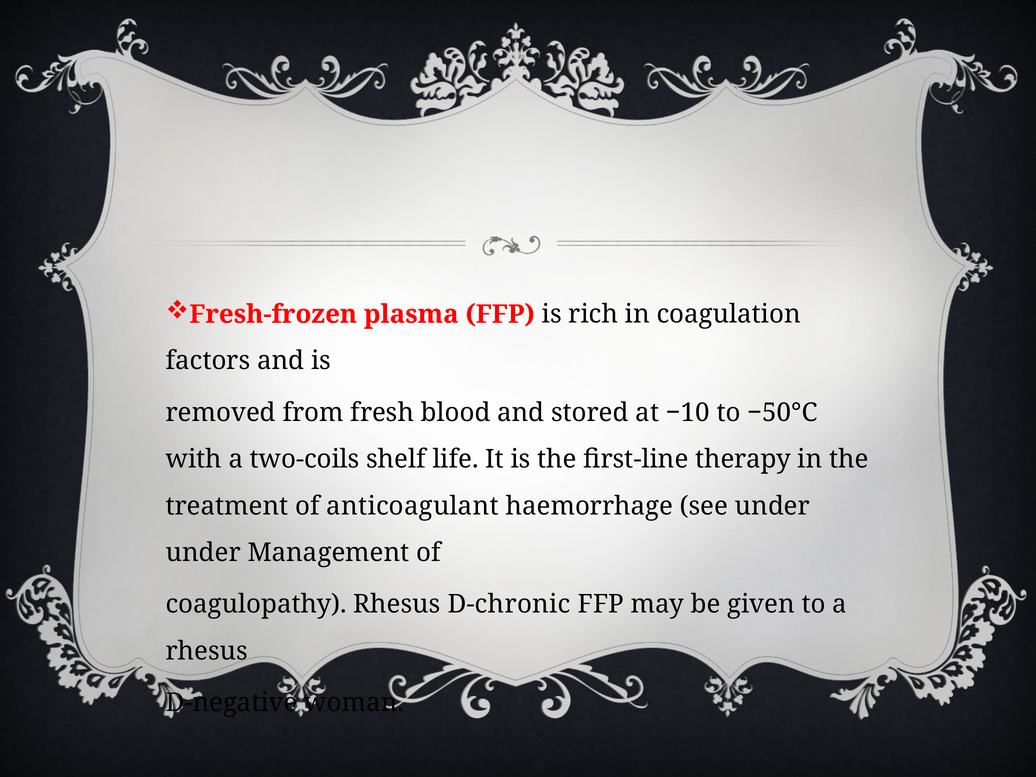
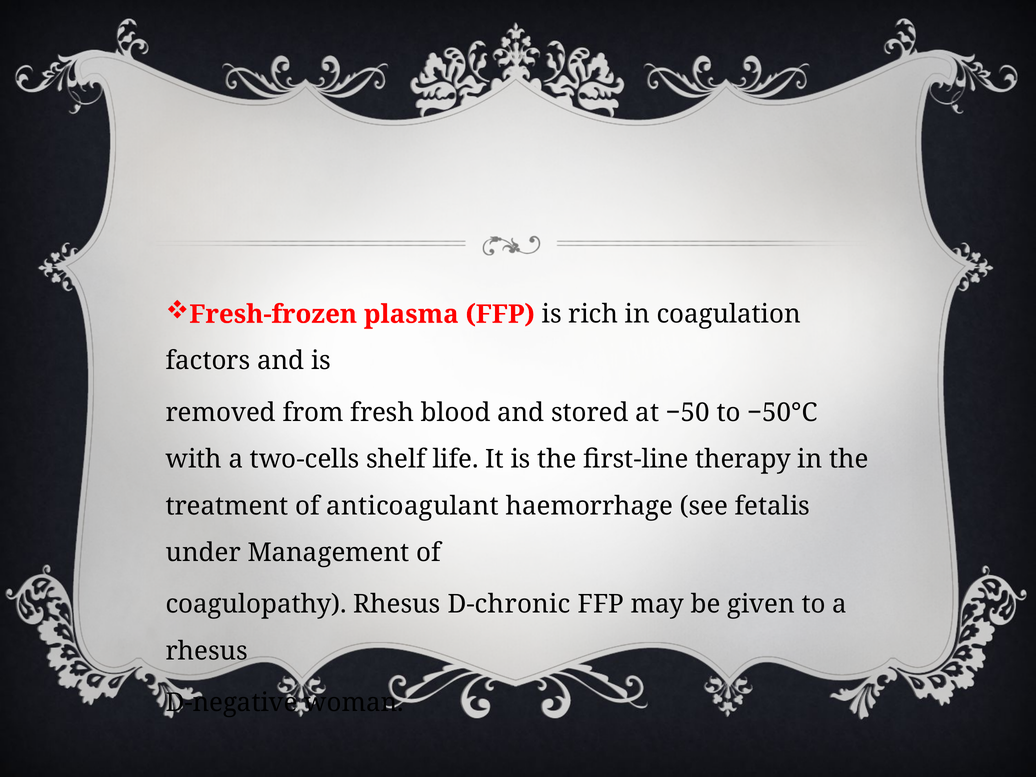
−10: −10 -> −50
two-coils: two-coils -> two-cells
see under: under -> fetalis
